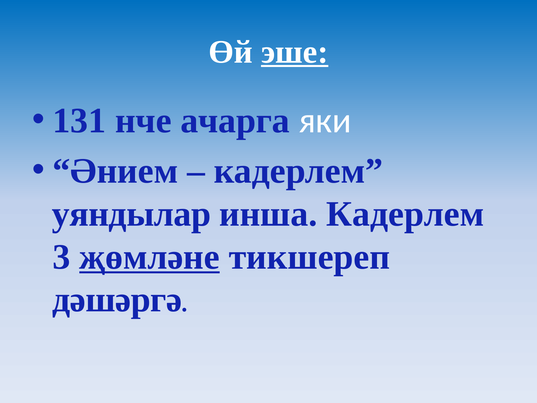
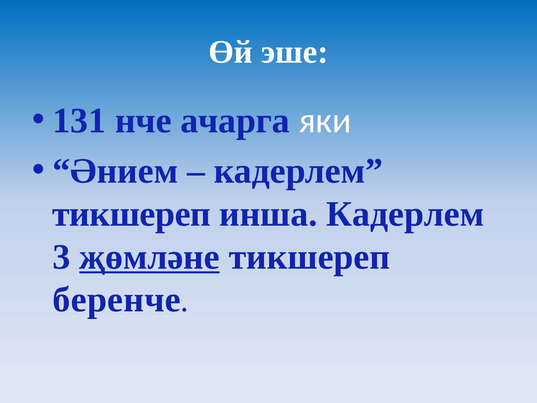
эше underline: present -> none
уяндылар at (131, 214): уяндылар -> тикшереп
дәшәргә: дәшәргә -> беренче
